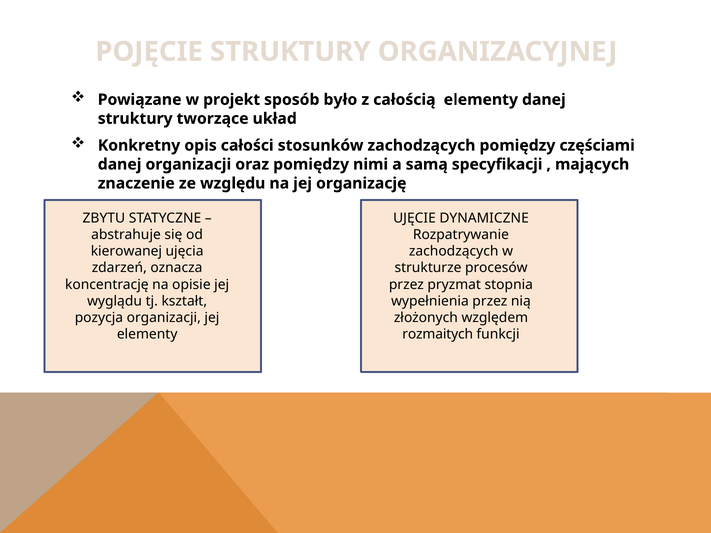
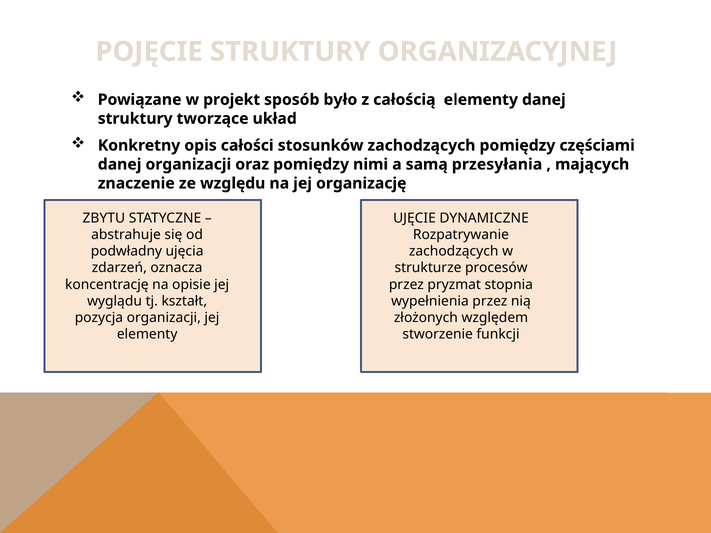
specyfikacji: specyfikacji -> przesyłania
kierowanej: kierowanej -> podwładny
rozmaitych: rozmaitych -> stworzenie
